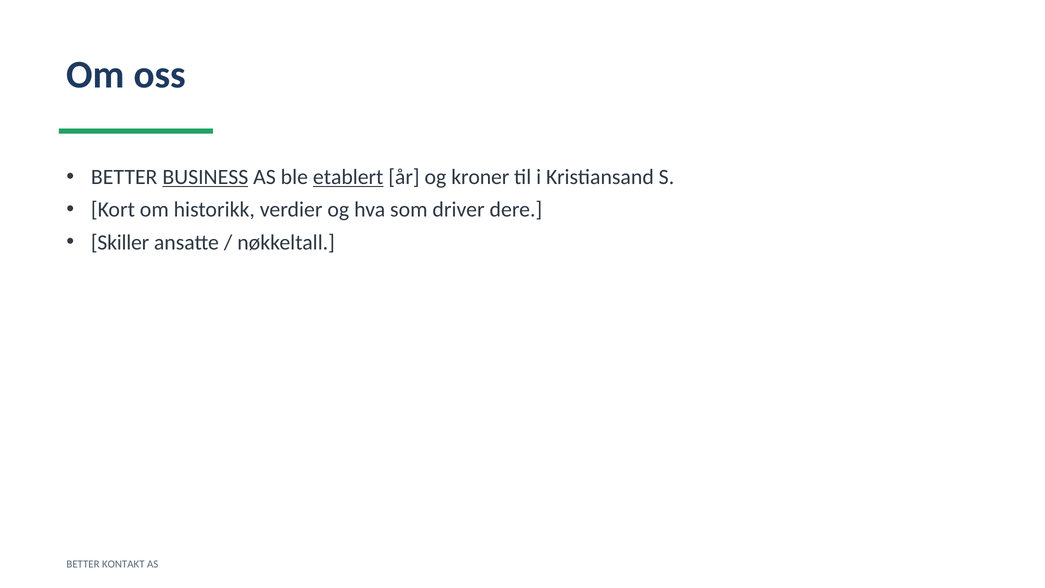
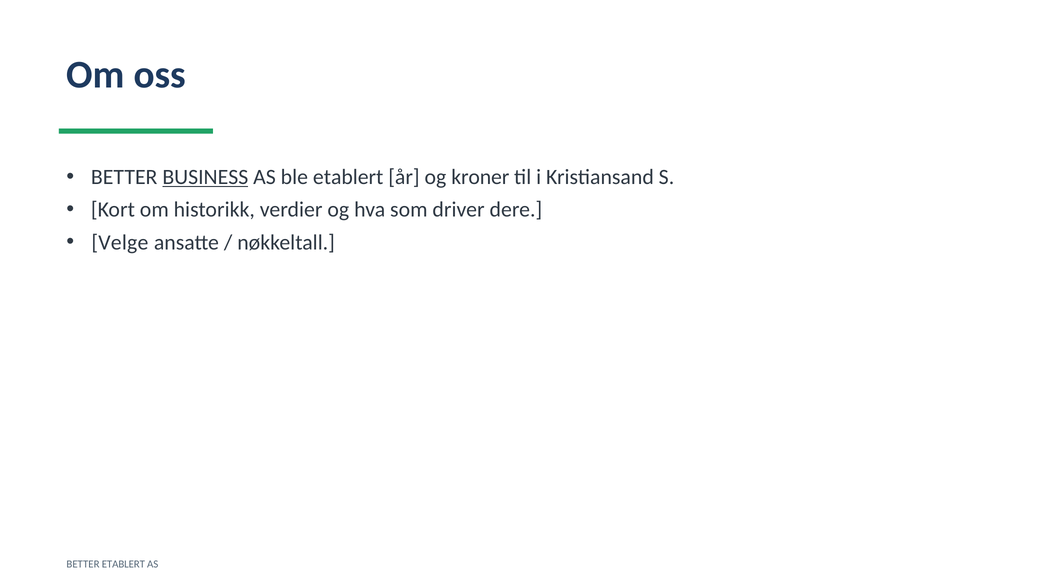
etablert at (348, 177) underline: present -> none
Skiller: Skiller -> Velge
BETTER KONTAKT: KONTAKT -> ETABLERT
